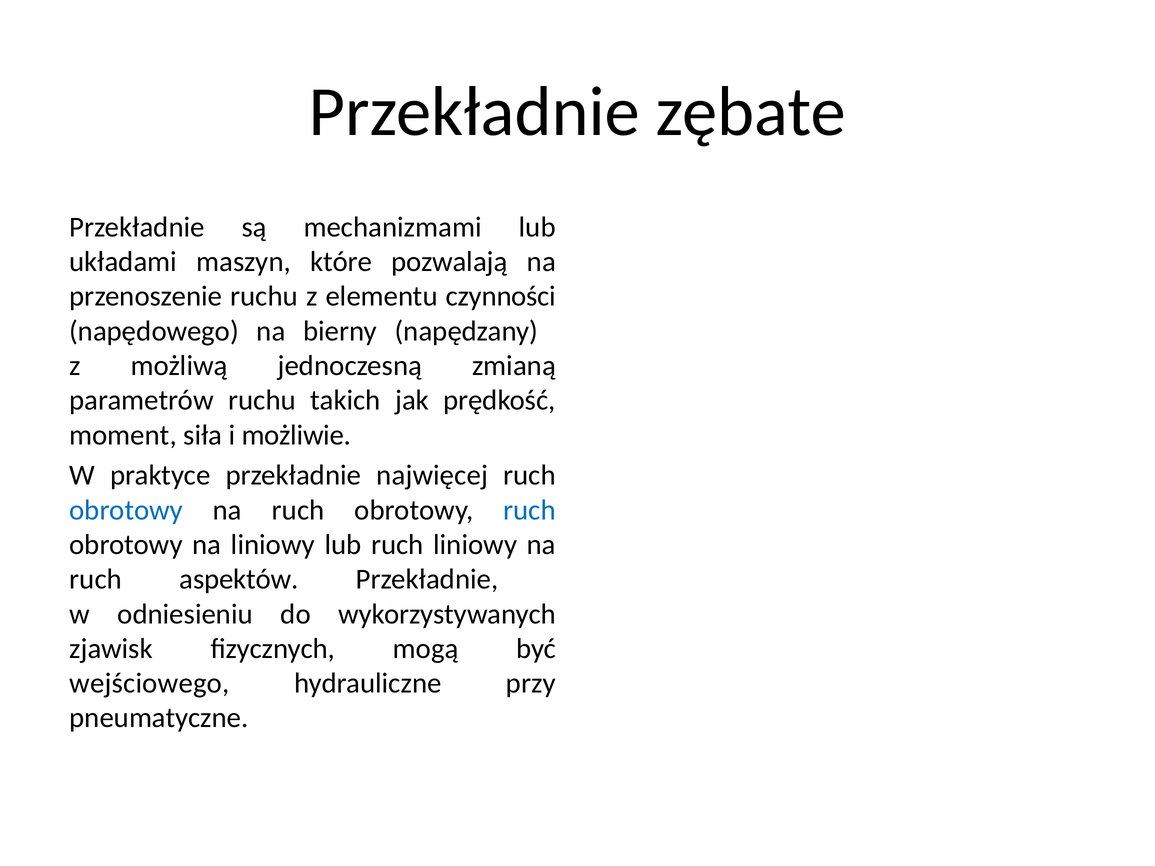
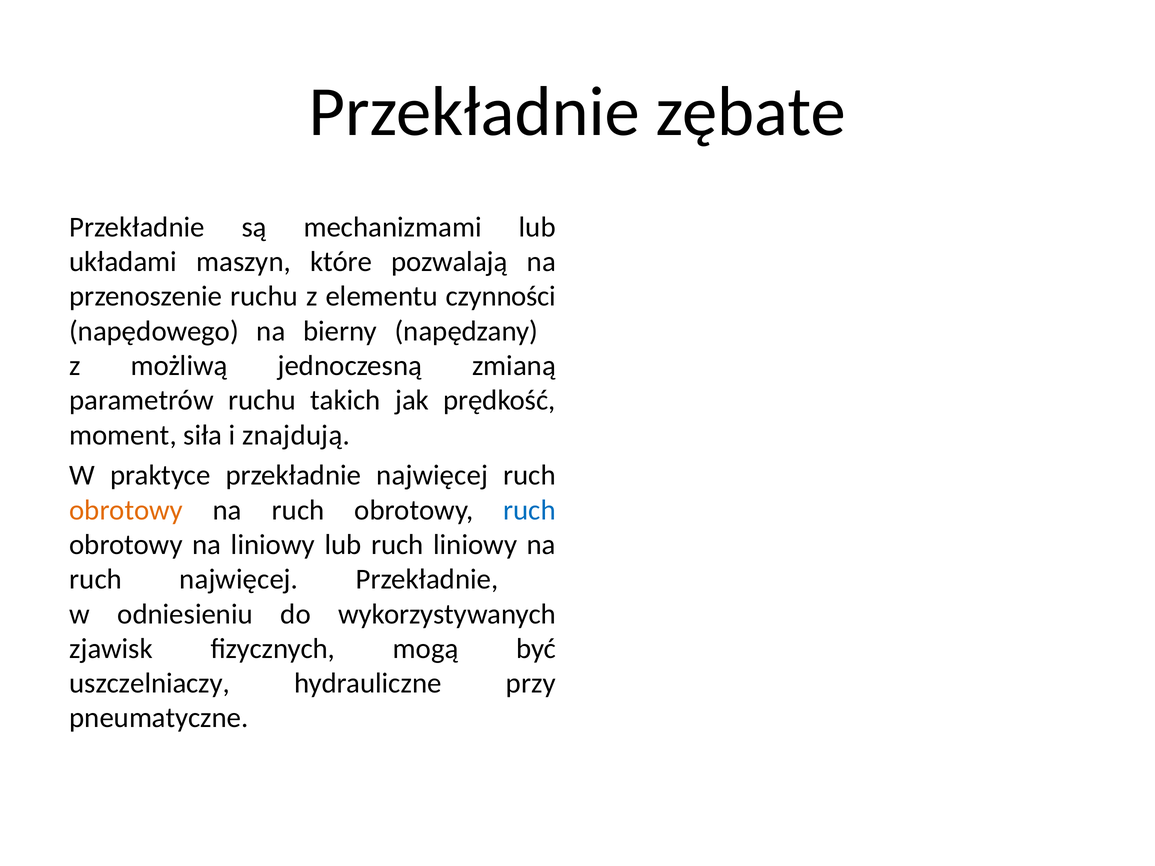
możliwie: możliwie -> znajdują
obrotowy at (126, 510) colour: blue -> orange
ruch aspektów: aspektów -> najwięcej
wejściowego: wejściowego -> uszczelniaczy
